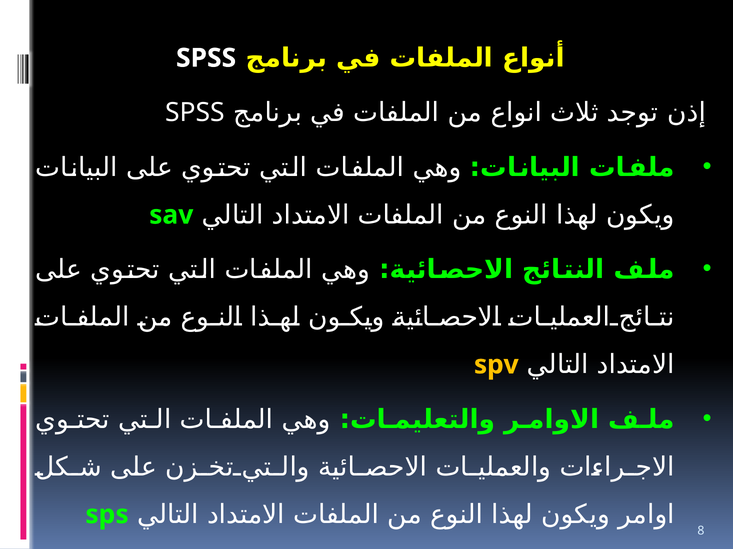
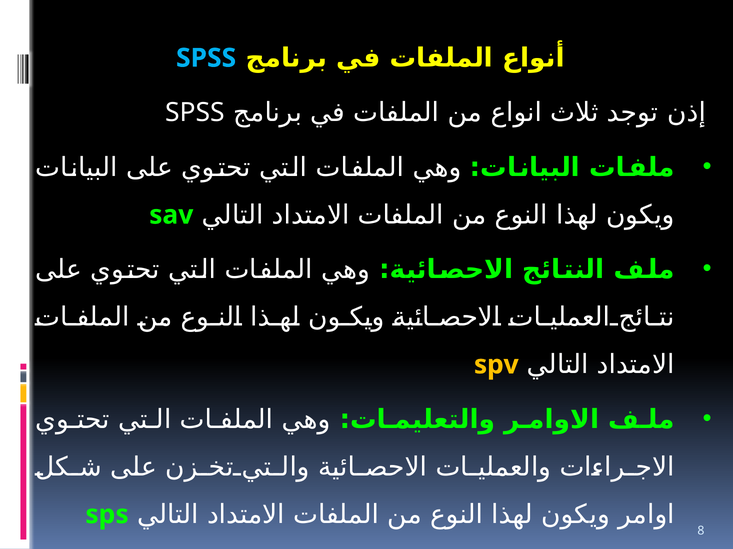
SPSS at (206, 58) colour: white -> light blue
